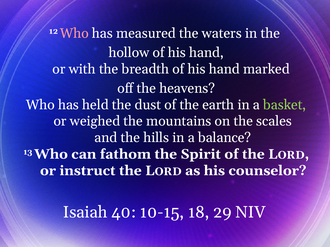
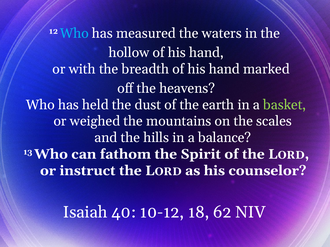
Who at (74, 33) colour: pink -> light blue
10-15: 10-15 -> 10-12
29: 29 -> 62
